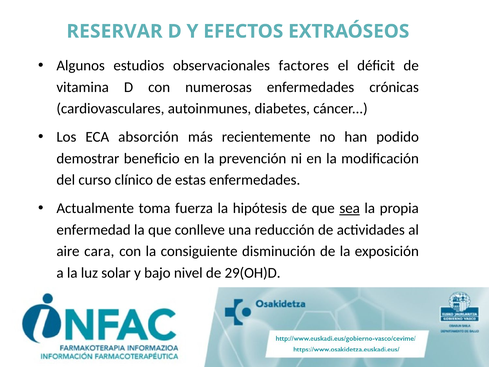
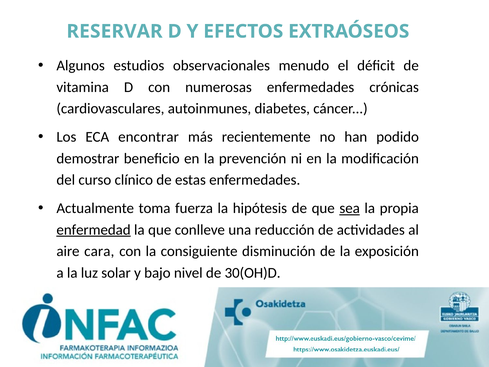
factores: factores -> menudo
absorción: absorción -> encontrar
enfermedad underline: none -> present
29(OH)D: 29(OH)D -> 30(OH)D
